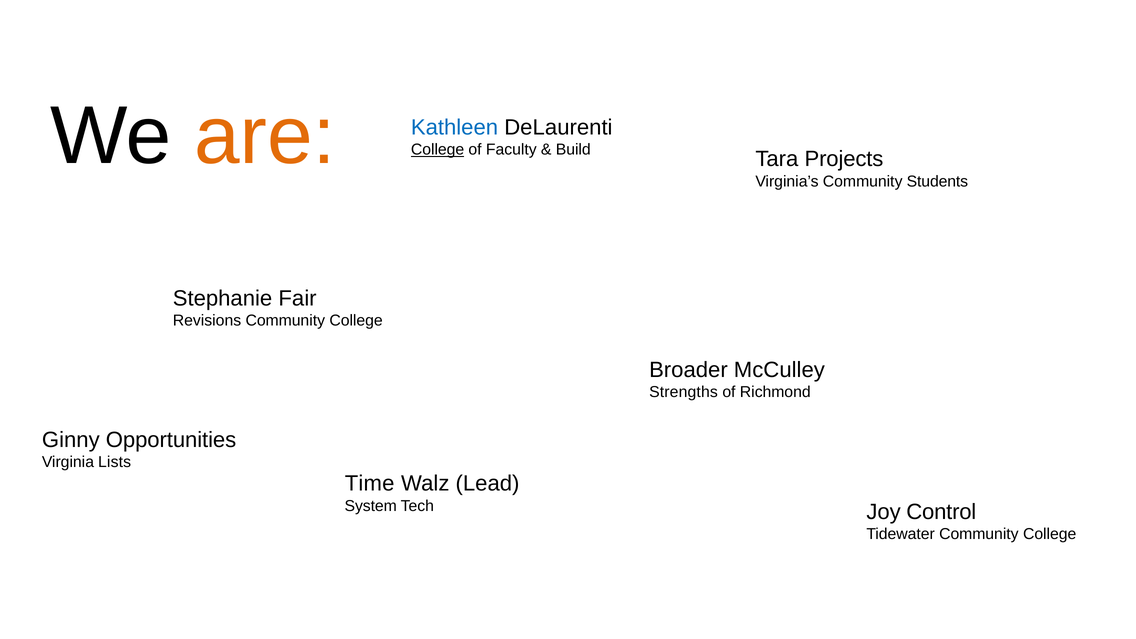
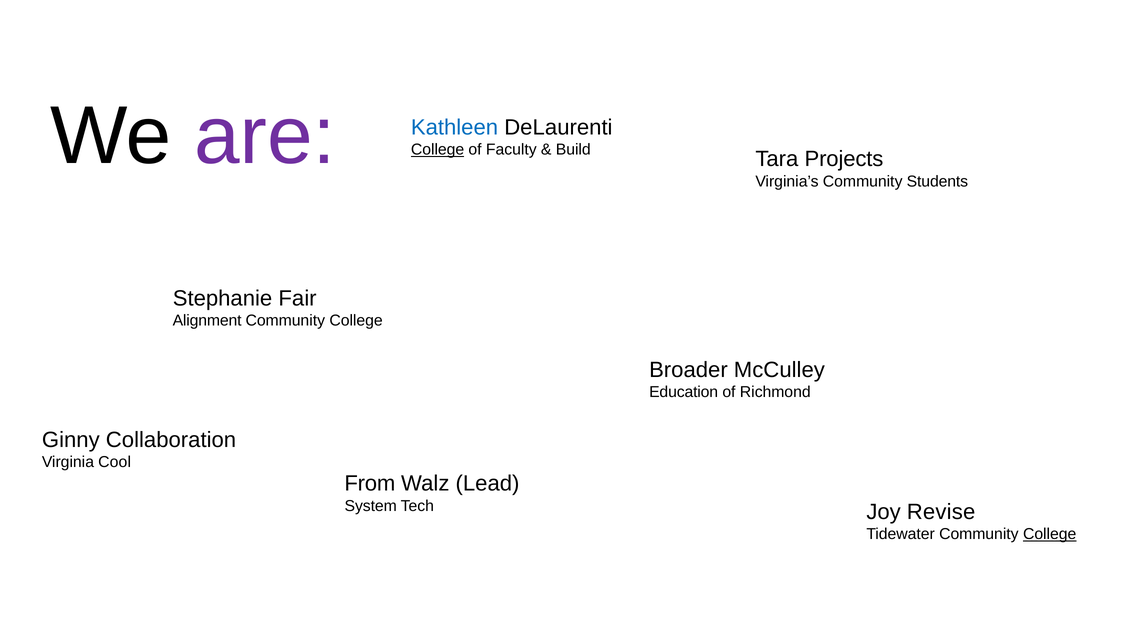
are colour: orange -> purple
Revisions: Revisions -> Alignment
Strengths: Strengths -> Education
Opportunities: Opportunities -> Collaboration
Lists: Lists -> Cool
Time: Time -> From
Control: Control -> Revise
College at (1050, 534) underline: none -> present
